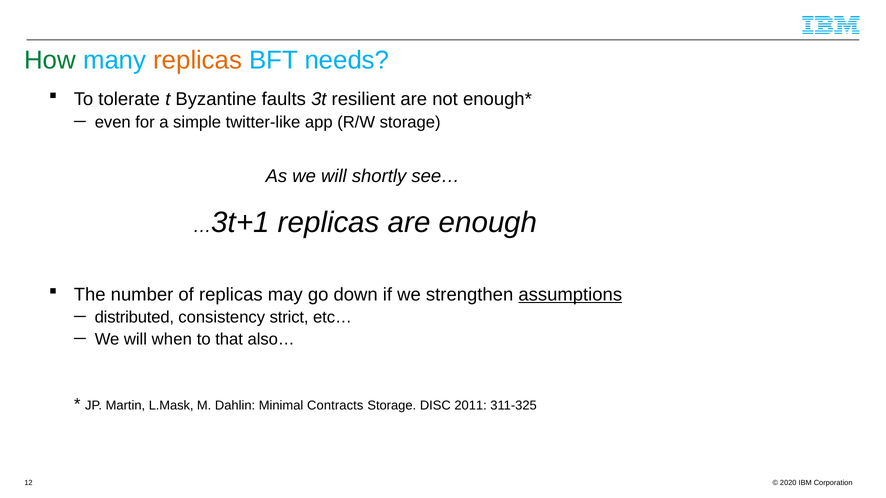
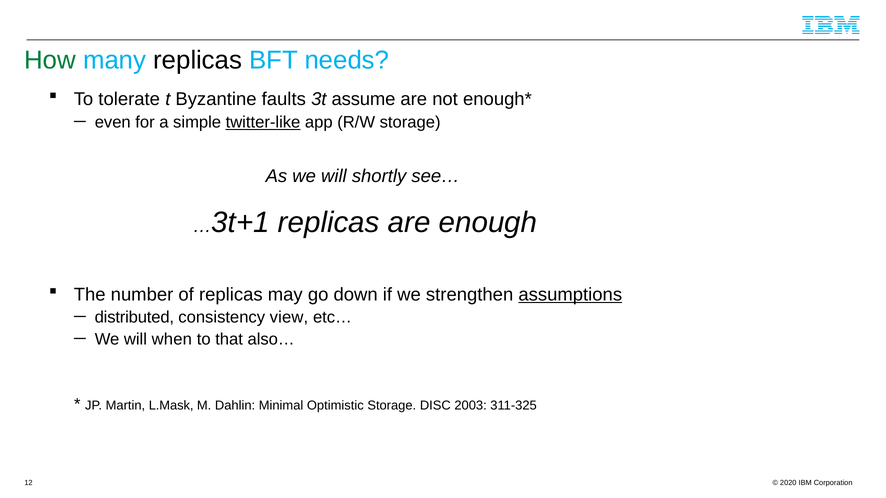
replicas at (198, 60) colour: orange -> black
resilient: resilient -> assume
twitter-like underline: none -> present
strict: strict -> view
Contracts: Contracts -> Optimistic
2011: 2011 -> 2003
